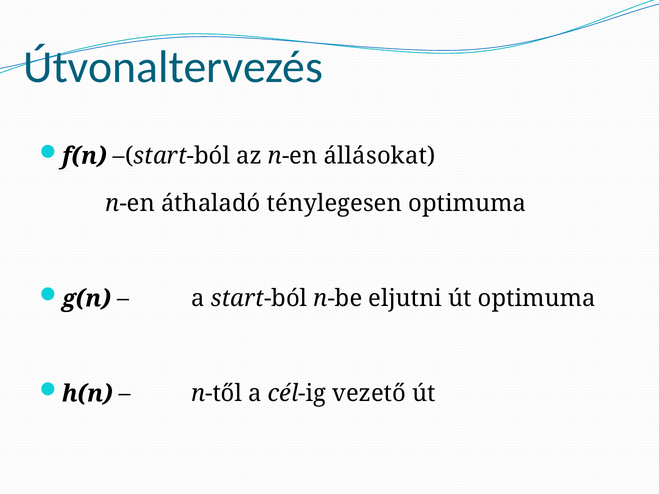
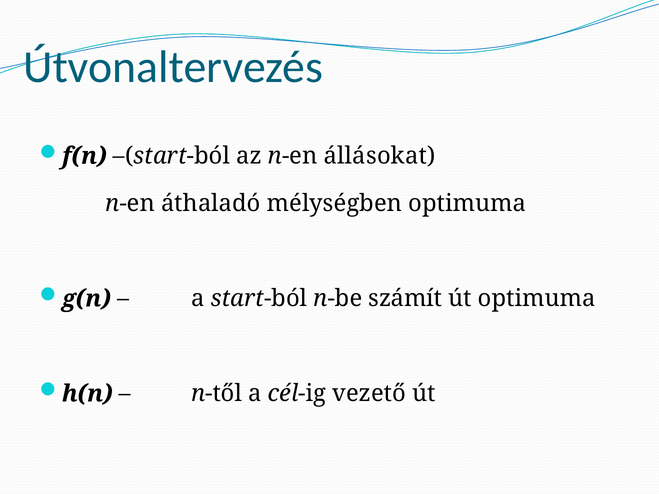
ténylegesen: ténylegesen -> mélységben
eljutni: eljutni -> számít
